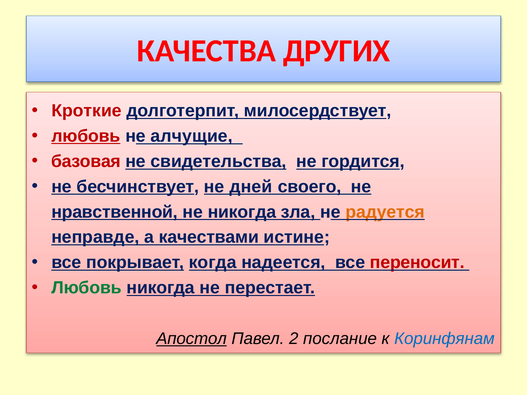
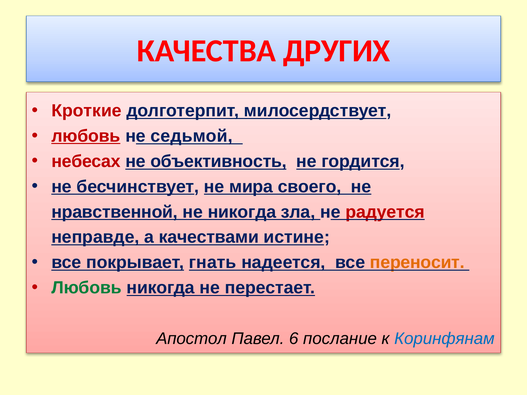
алчущие: алчущие -> седьмой
базовая: базовая -> небесах
свидетельства: свидетельства -> объективность
дней: дней -> мира
радуется colour: orange -> red
когда: когда -> гнать
переносит colour: red -> orange
Апостол underline: present -> none
2: 2 -> 6
